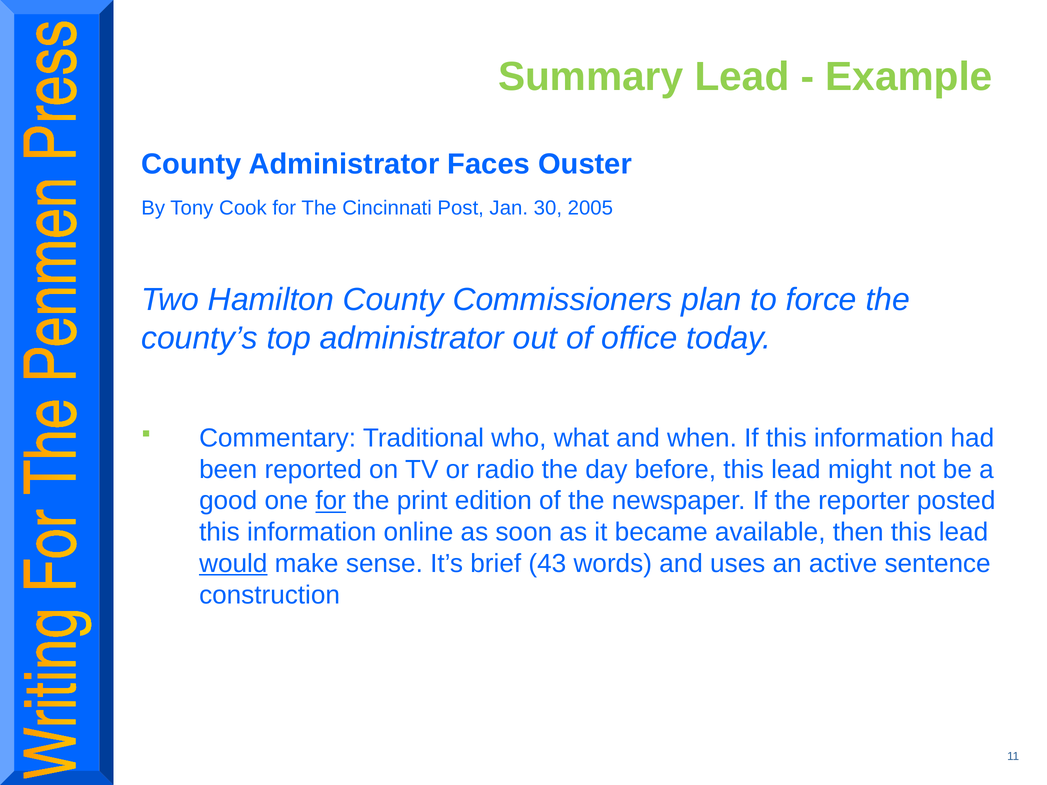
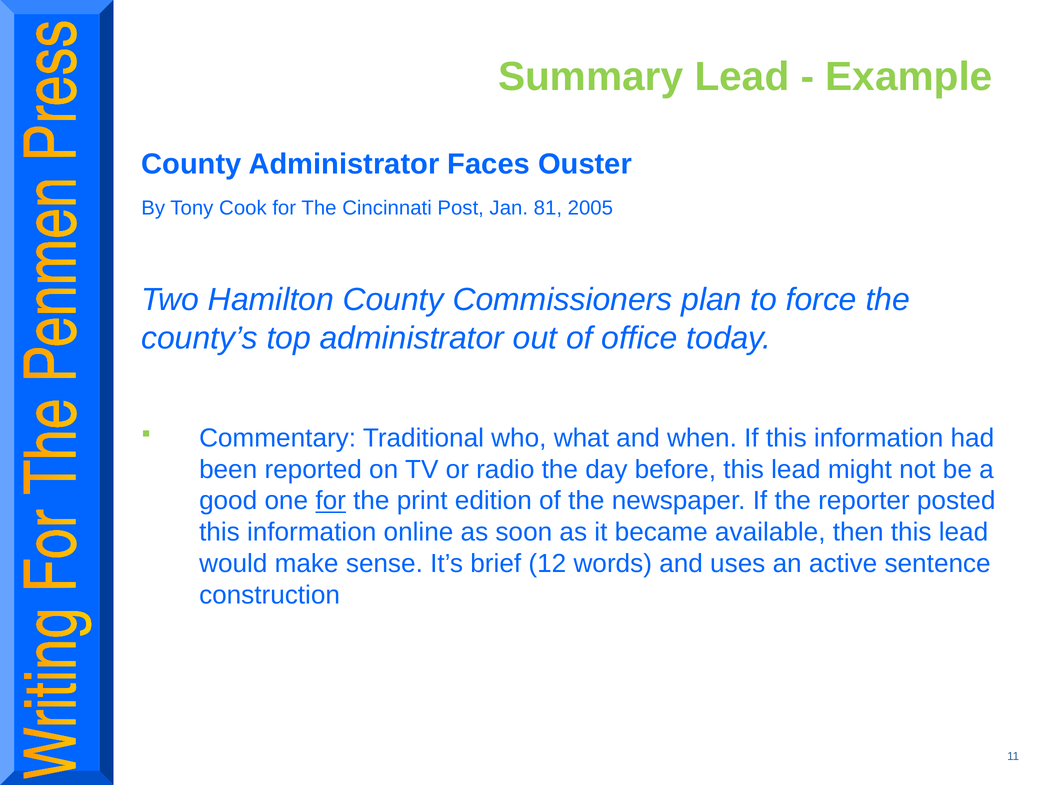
30: 30 -> 81
would underline: present -> none
43: 43 -> 12
